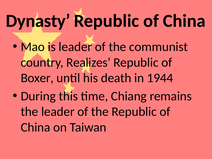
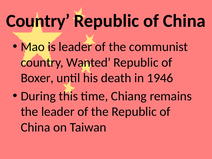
Dynasty at (38, 21): Dynasty -> Country
Realizes: Realizes -> Wanted
1944: 1944 -> 1946
